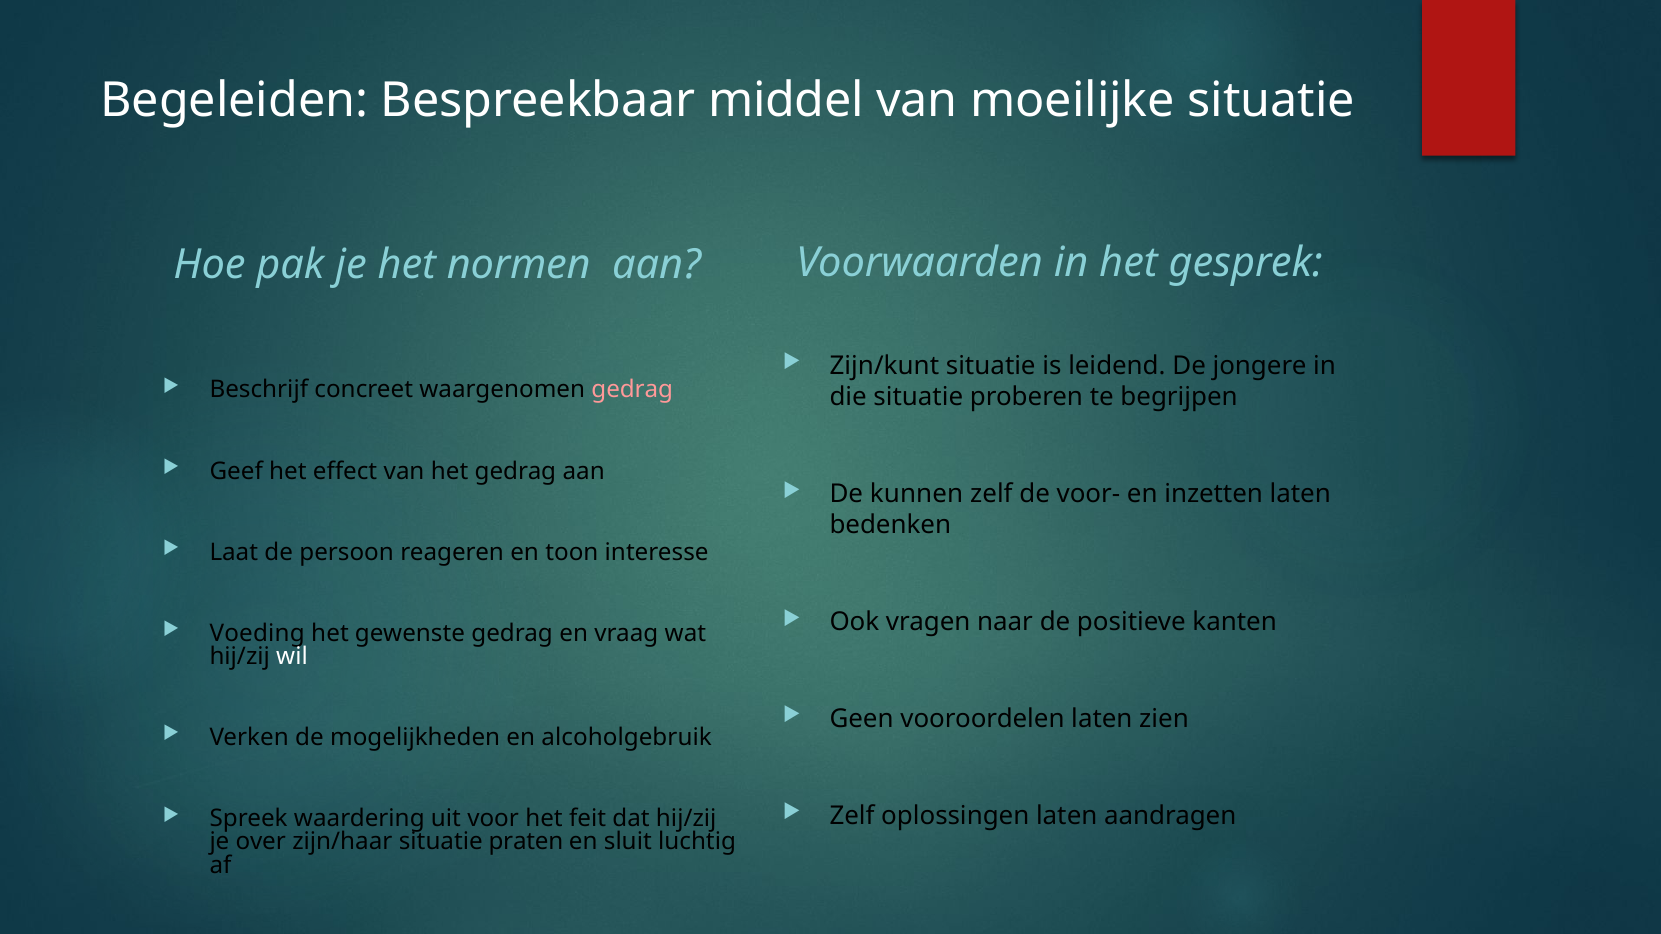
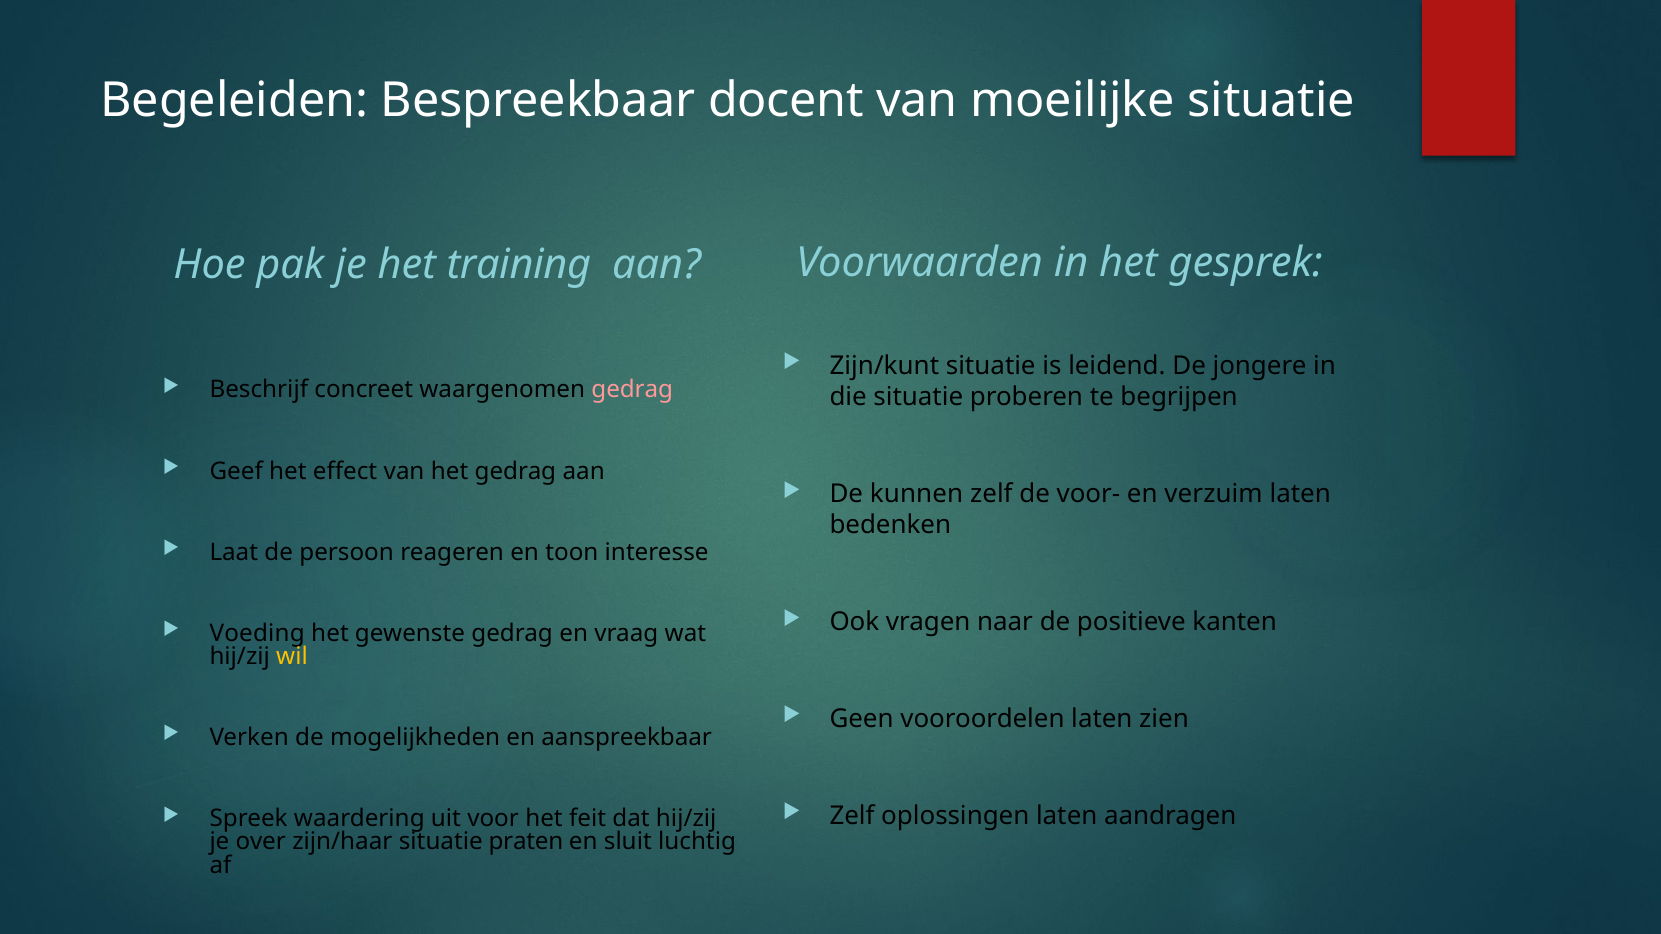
middel: middel -> docent
normen: normen -> training
inzetten: inzetten -> verzuim
wil colour: white -> yellow
alcoholgebruik: alcoholgebruik -> aanspreekbaar
